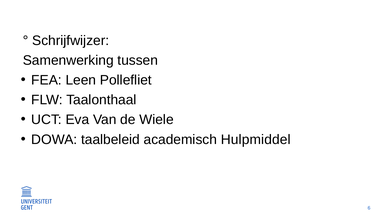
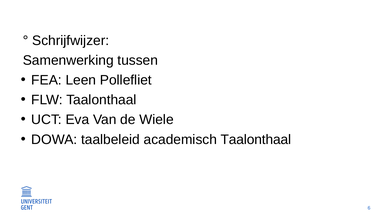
academisch Hulpmiddel: Hulpmiddel -> Taalonthaal
